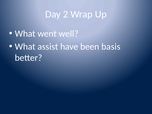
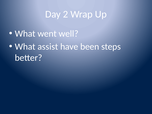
basis: basis -> steps
